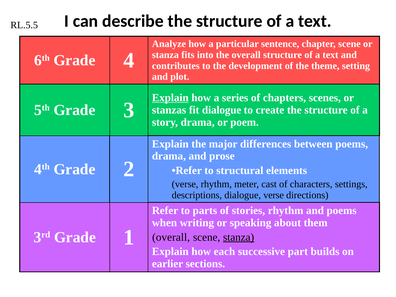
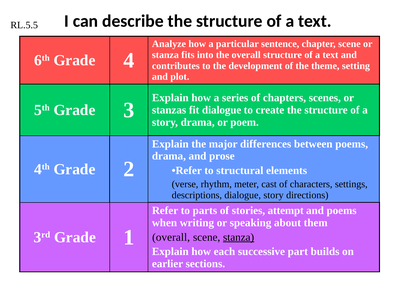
Explain at (170, 98) underline: present -> none
dialogue verse: verse -> story
stories rhythm: rhythm -> attempt
